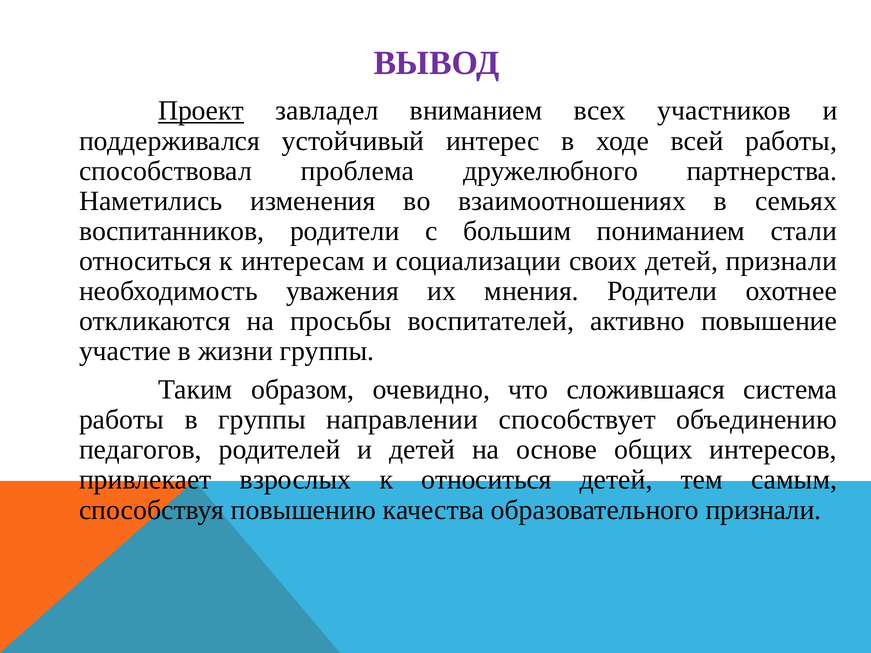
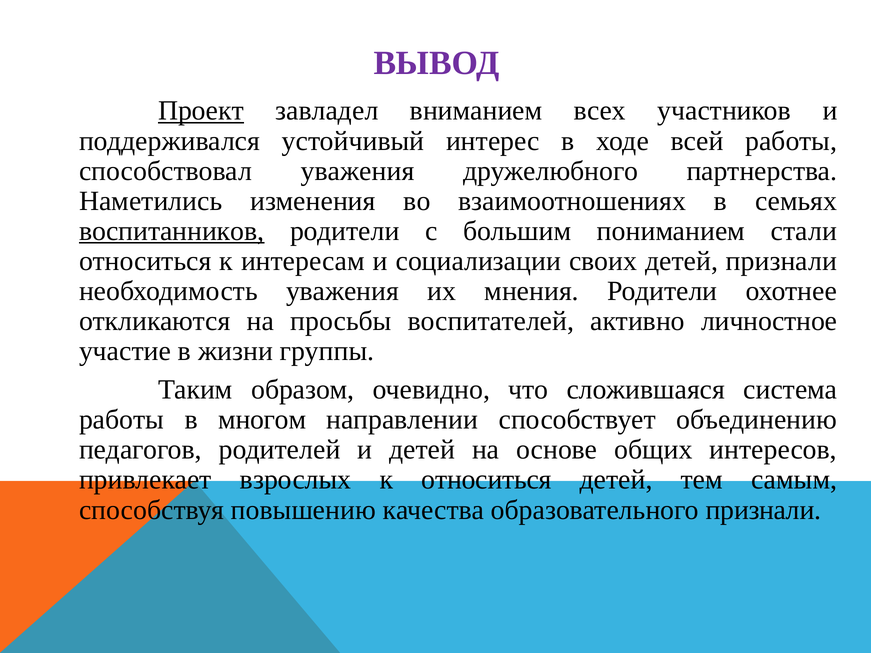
способствовал проблема: проблема -> уважения
воспитанников underline: none -> present
повышение: повышение -> личностное
в группы: группы -> многом
